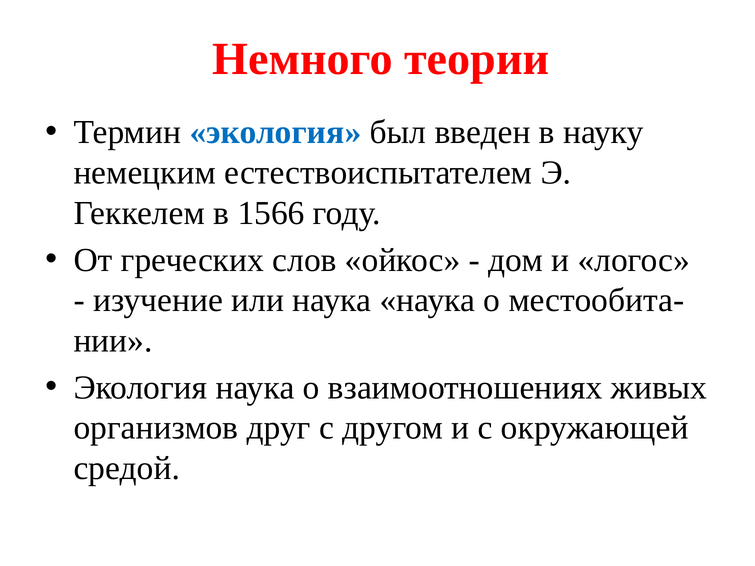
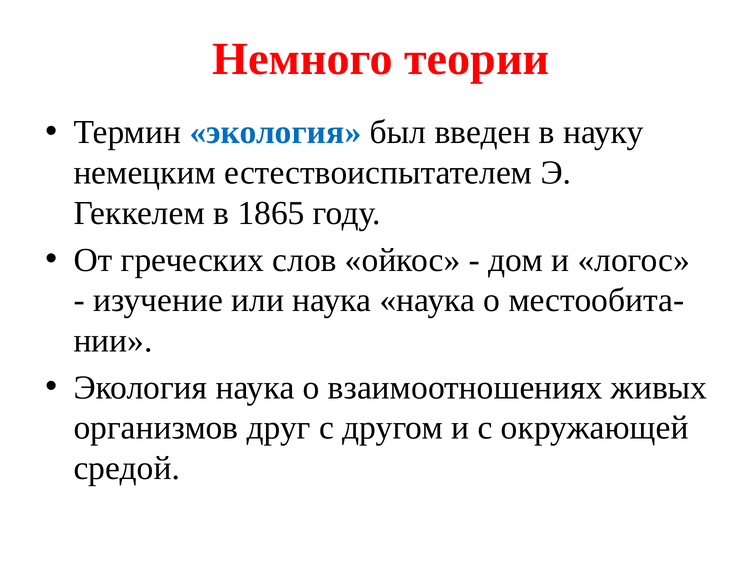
1566: 1566 -> 1865
